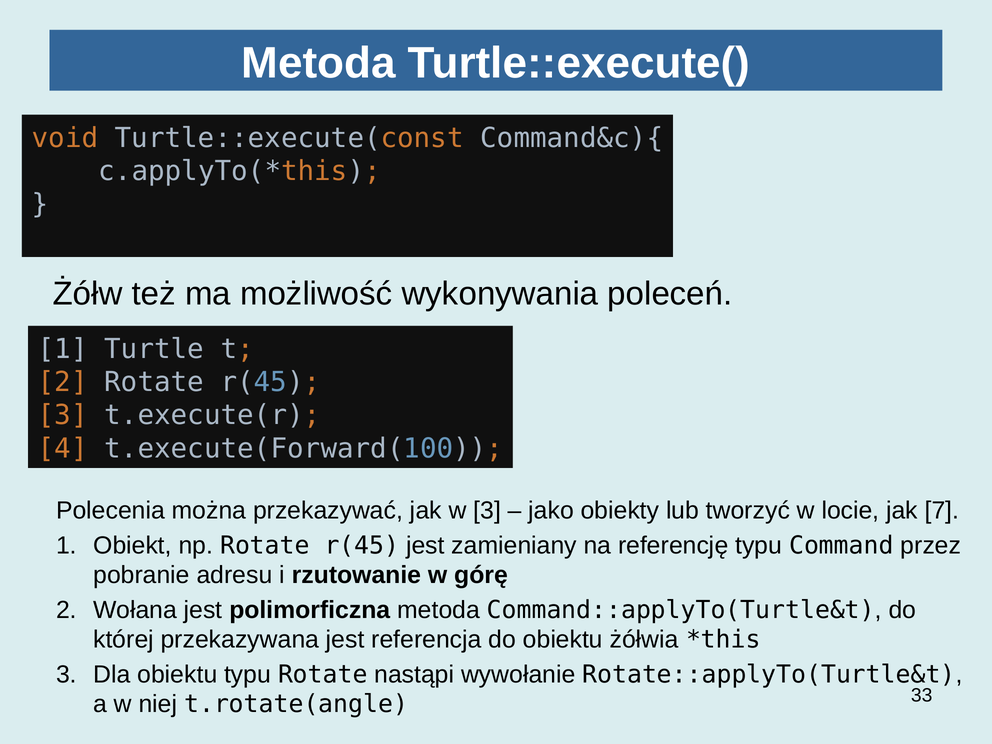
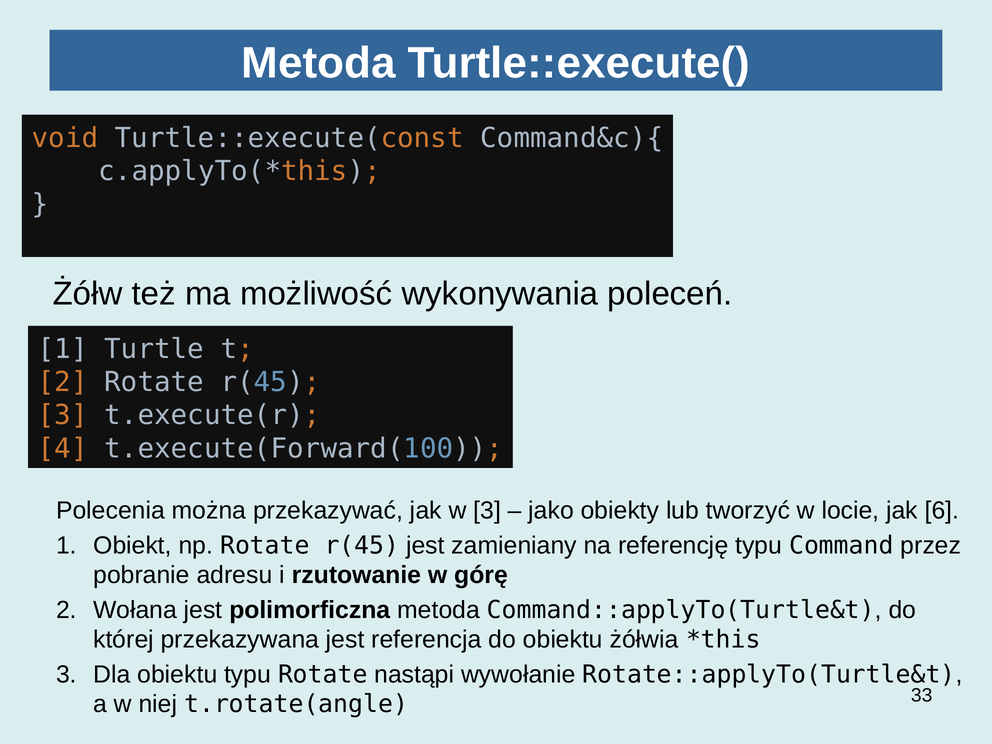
7: 7 -> 6
